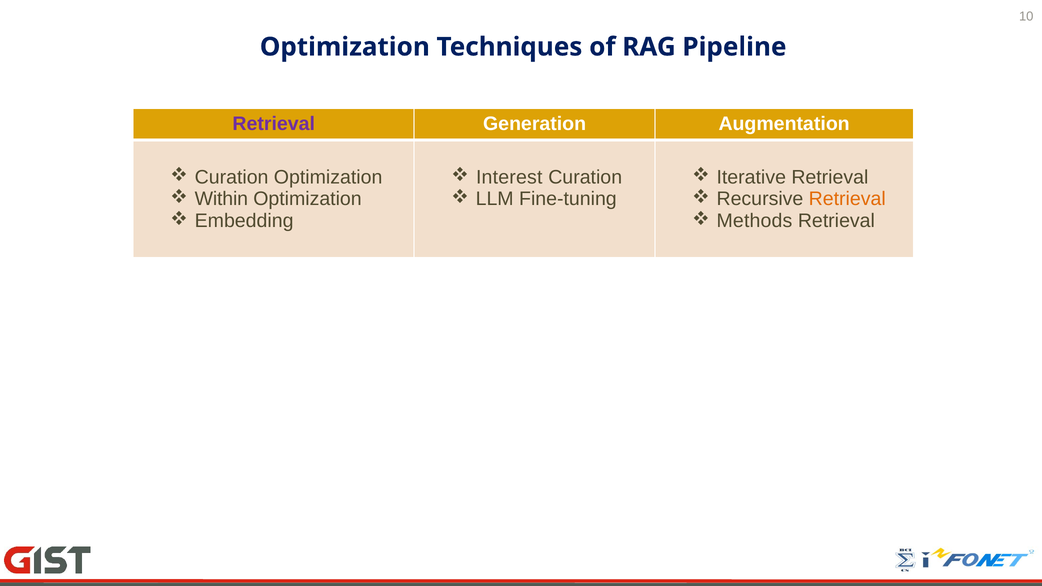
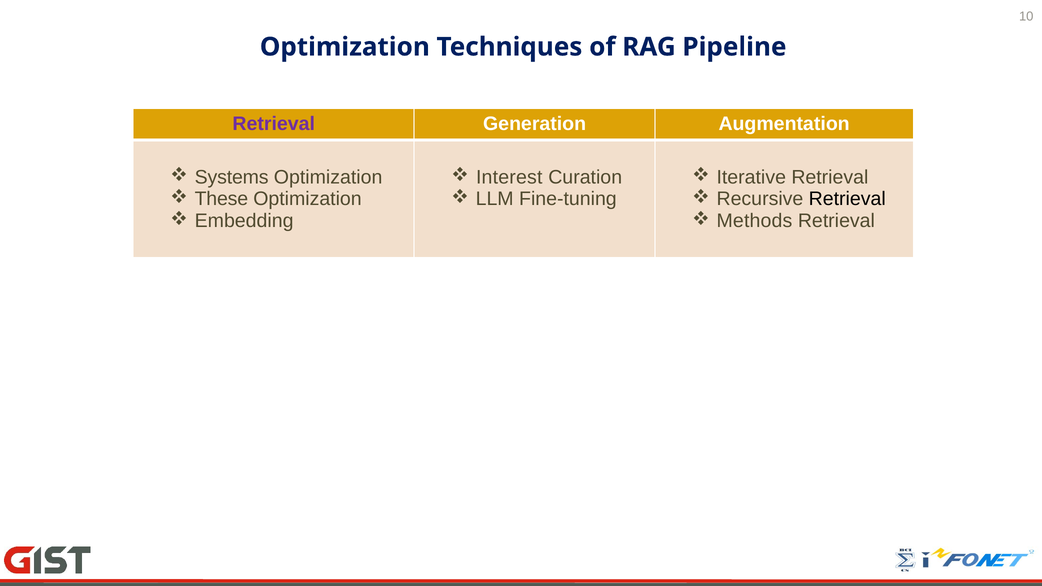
Curation at (232, 177): Curation -> Systems
Within: Within -> These
Retrieval at (847, 199) colour: orange -> black
